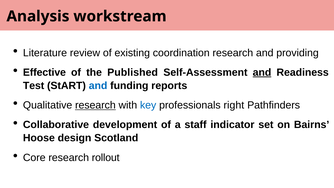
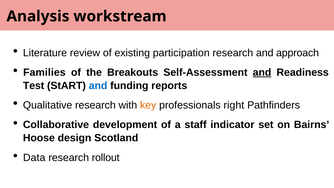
coordination: coordination -> participation
providing: providing -> approach
Effective: Effective -> Families
Published: Published -> Breakouts
research at (95, 105) underline: present -> none
key colour: blue -> orange
Core: Core -> Data
